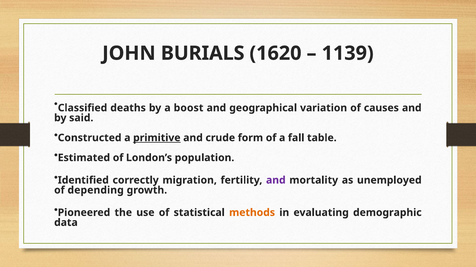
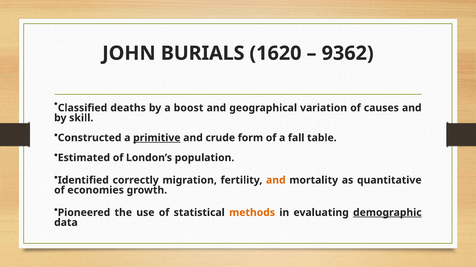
1139: 1139 -> 9362
said: said -> skill
and at (276, 181) colour: purple -> orange
unemployed: unemployed -> quantitative
depending: depending -> economies
demographic underline: none -> present
